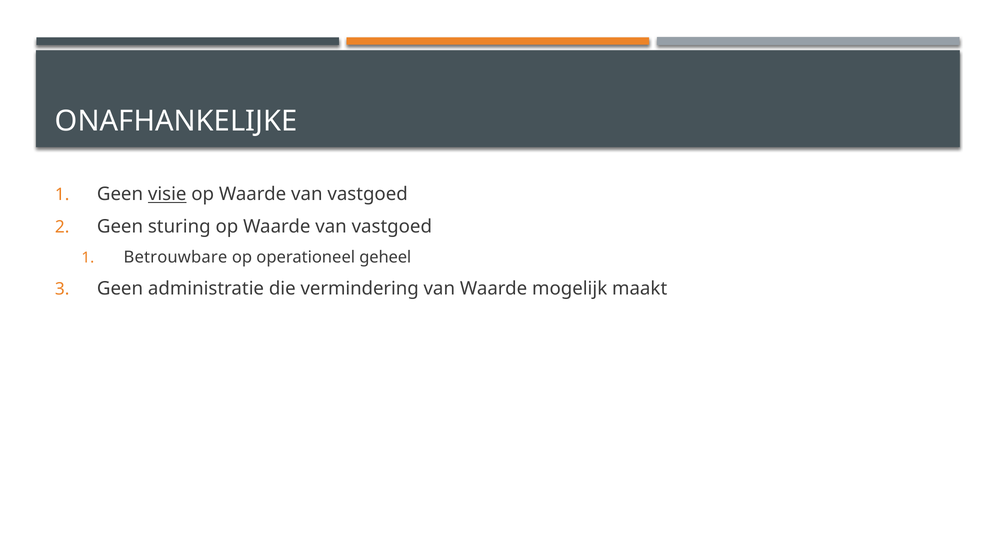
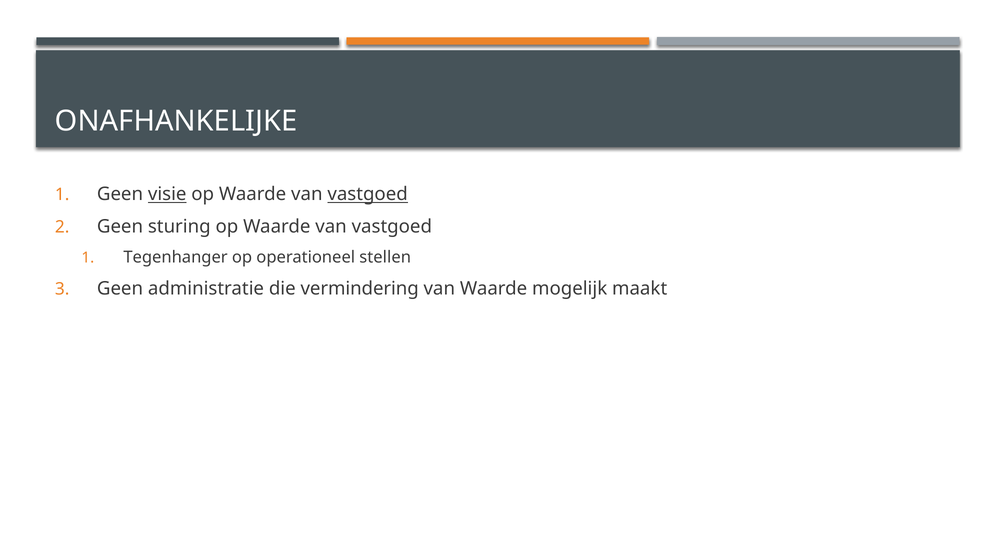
vastgoed at (368, 194) underline: none -> present
Betrouwbare: Betrouwbare -> Tegenhanger
geheel: geheel -> stellen
